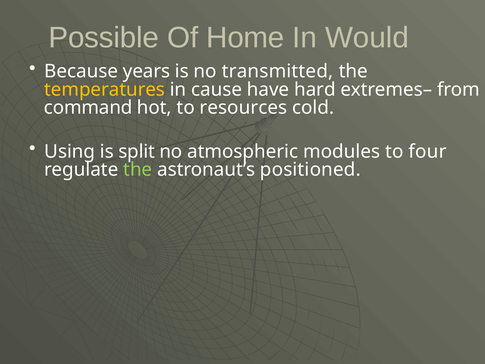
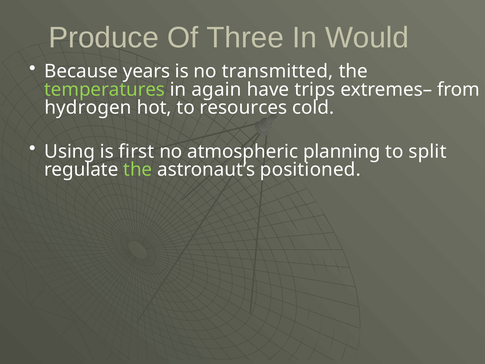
Possible: Possible -> Produce
Home: Home -> Three
temperatures colour: yellow -> light green
cause: cause -> again
hard: hard -> trips
command: command -> hydrogen
split: split -> first
modules: modules -> planning
four: four -> split
